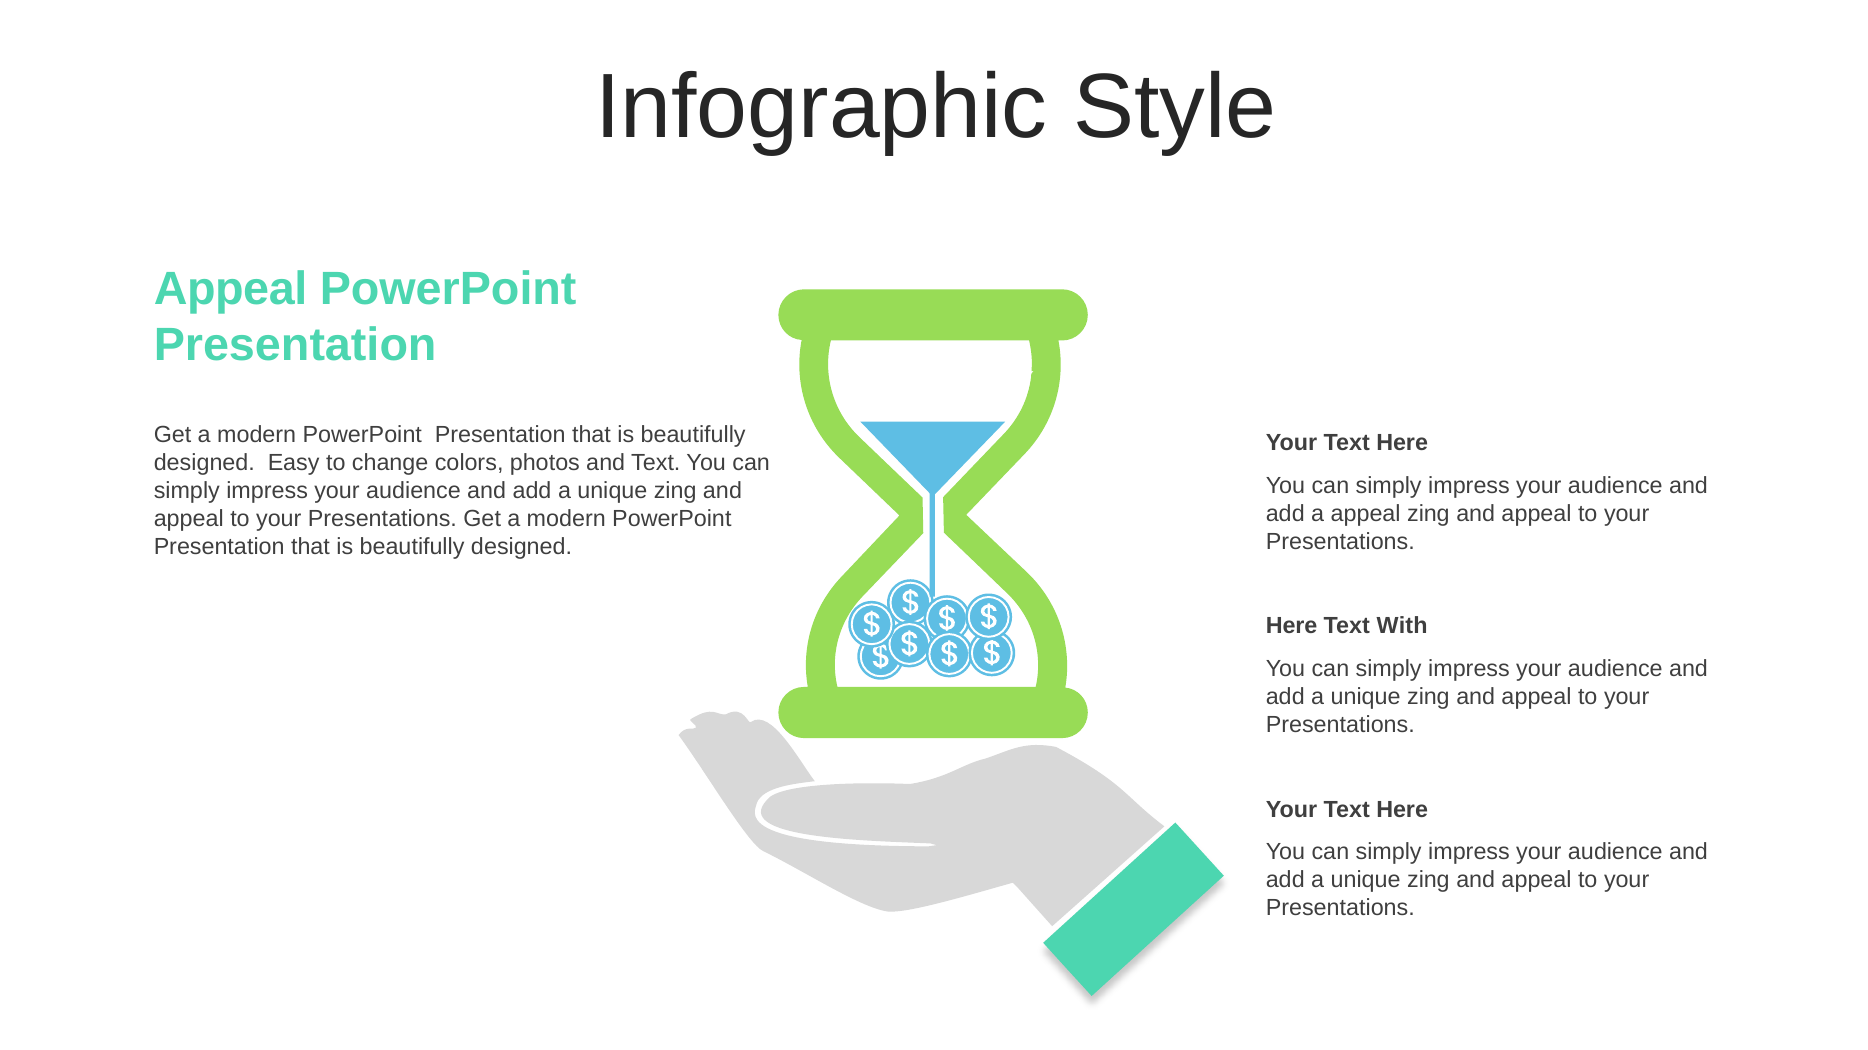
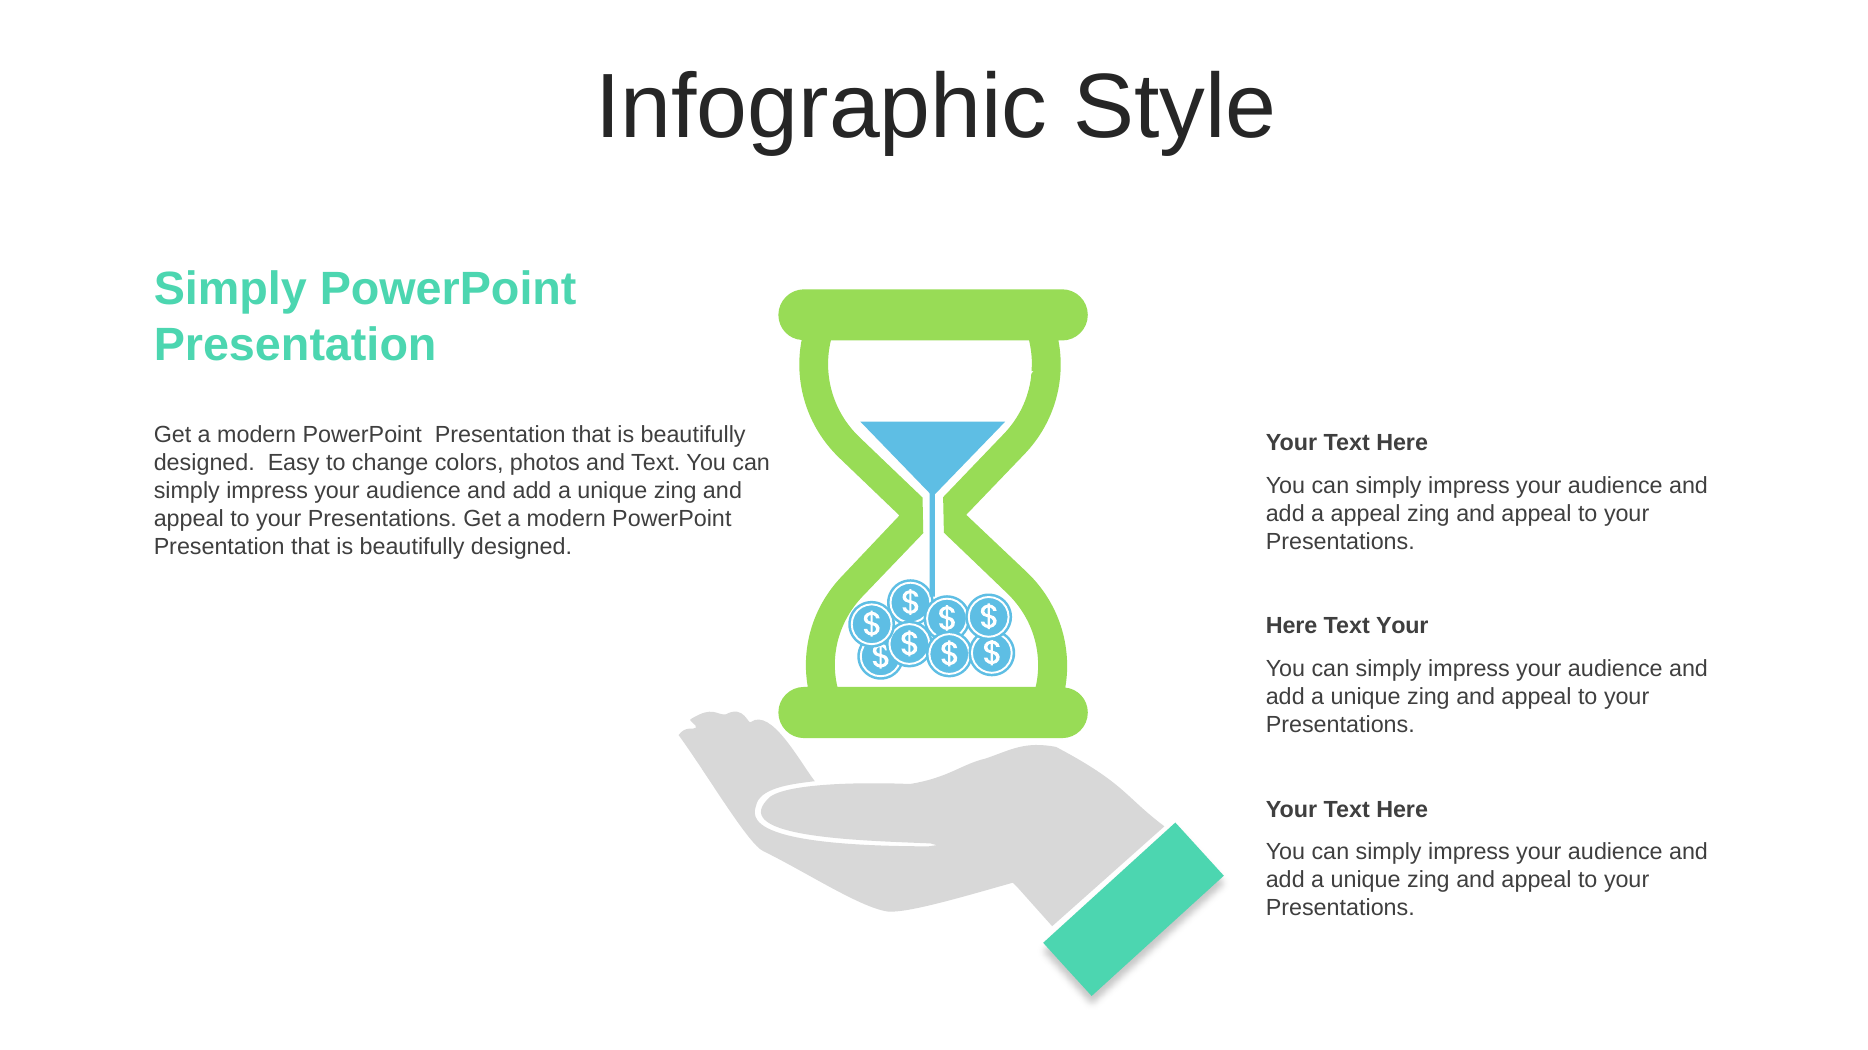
Appeal at (231, 289): Appeal -> Simply
Text With: With -> Your
